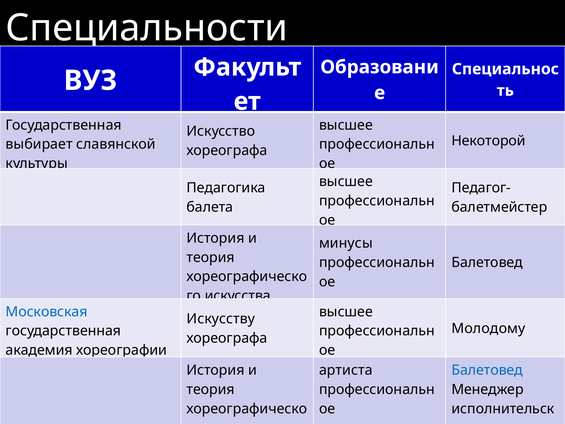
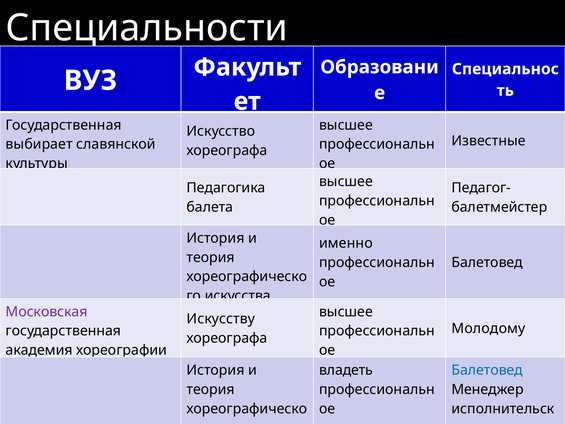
Некоторой: Некоторой -> Известные
минусы: минусы -> именно
Московская colour: blue -> purple
артиста: артиста -> владеть
